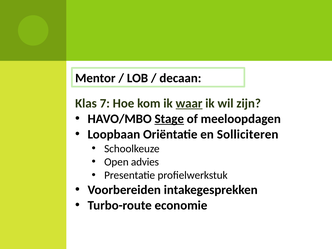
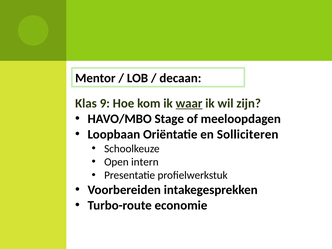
7: 7 -> 9
Stage underline: present -> none
advies: advies -> intern
